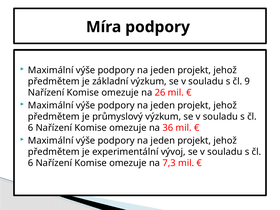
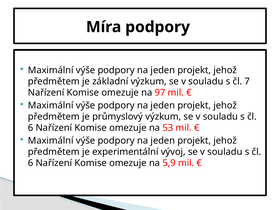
9: 9 -> 7
26: 26 -> 97
36: 36 -> 53
7,3: 7,3 -> 5,9
